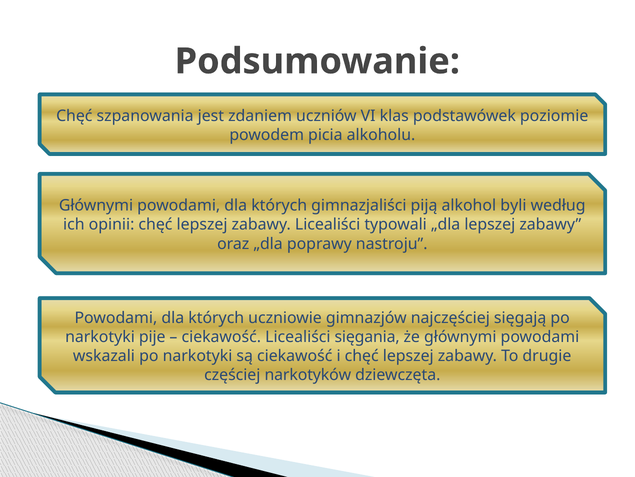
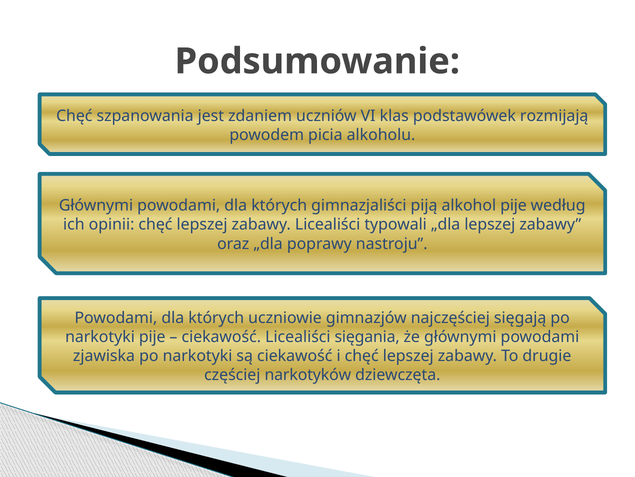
poziomie: poziomie -> rozmijają
alkohol byli: byli -> pije
wskazali: wskazali -> zjawiska
